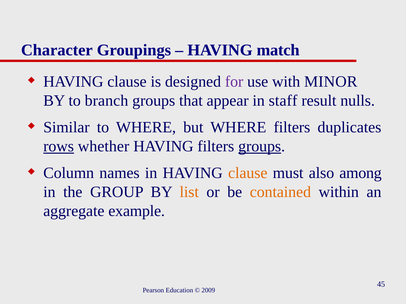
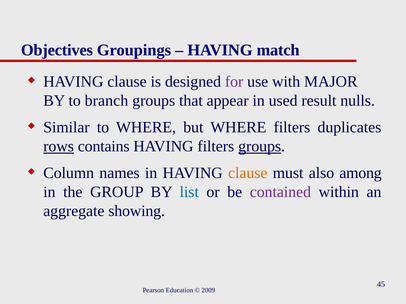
Character: Character -> Objectives
MINOR: MINOR -> MAJOR
staff: staff -> used
whether: whether -> contains
list colour: orange -> blue
contained colour: orange -> purple
example: example -> showing
